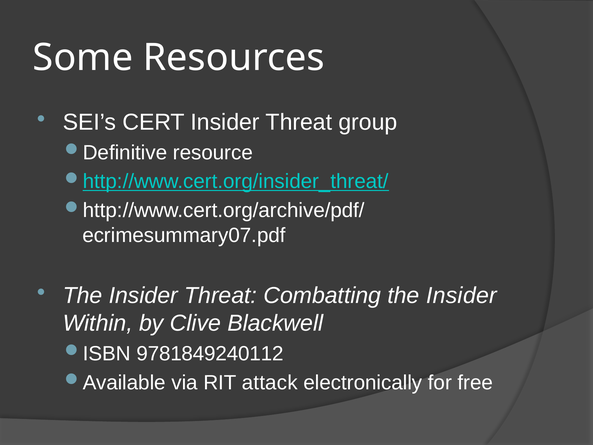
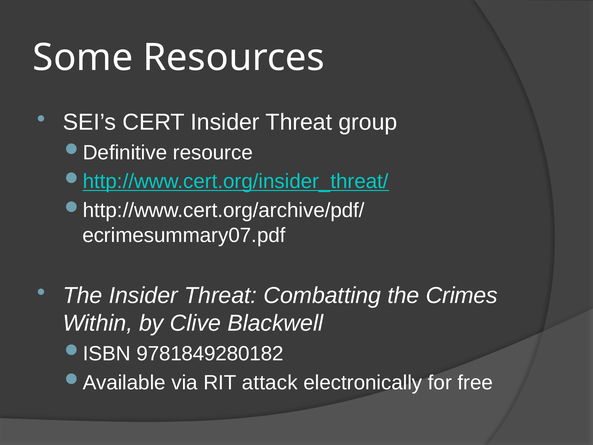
Combatting the Insider: Insider -> Crimes
9781849240112: 9781849240112 -> 9781849280182
